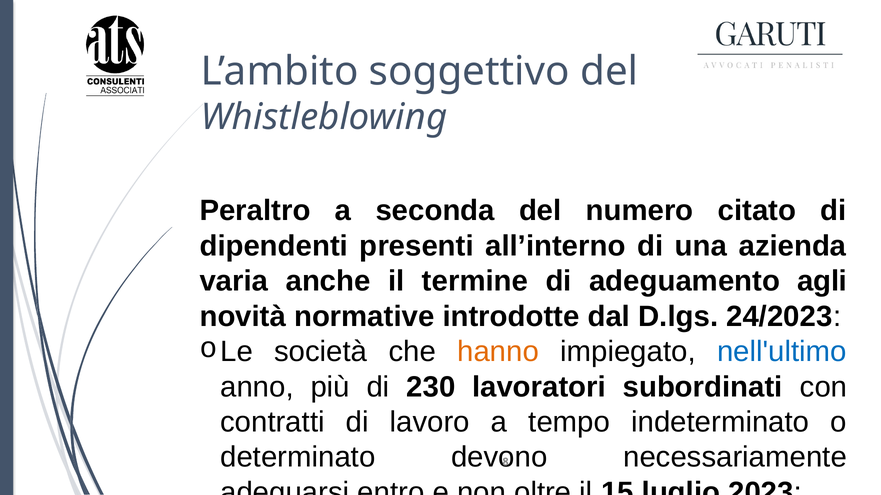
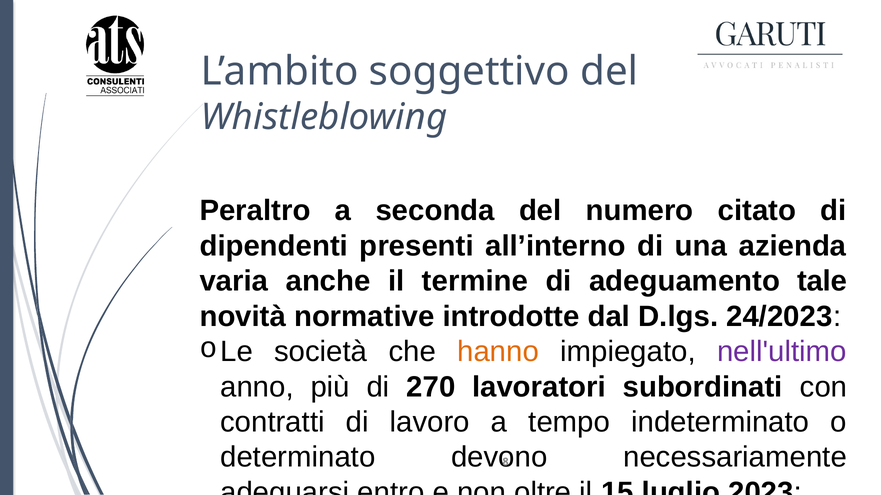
agli: agli -> tale
nell'ultimo at (782, 352) colour: blue -> purple
230: 230 -> 270
